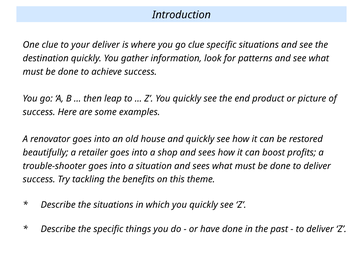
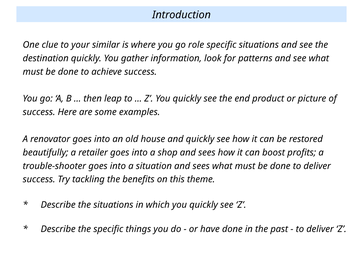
your deliver: deliver -> similar
go clue: clue -> role
